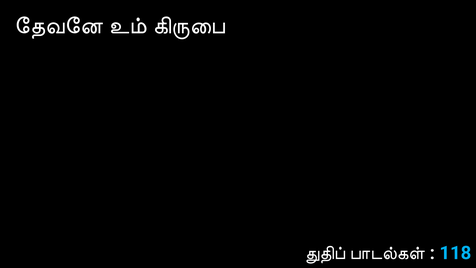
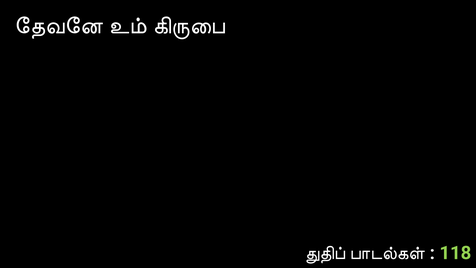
118 colour: light blue -> light green
